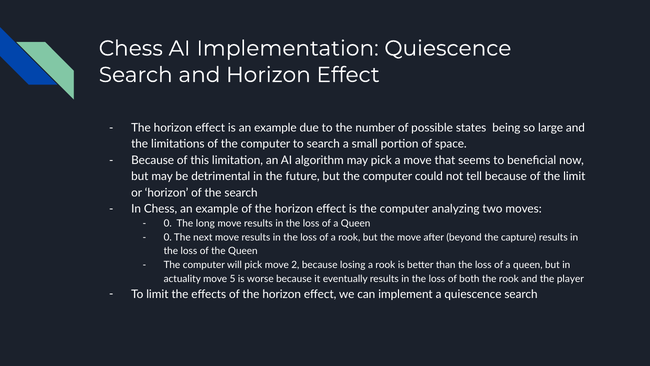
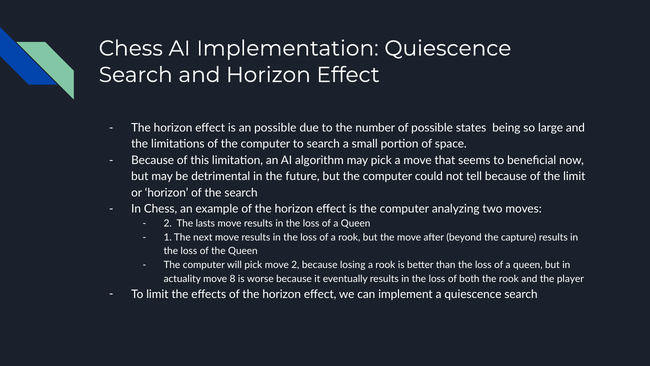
is an example: example -> possible
0 at (168, 223): 0 -> 2
long: long -> lasts
0 at (168, 237): 0 -> 1
5: 5 -> 8
